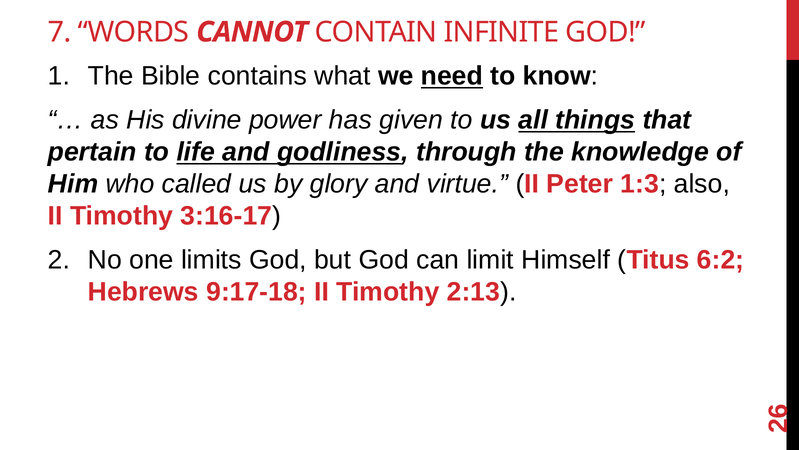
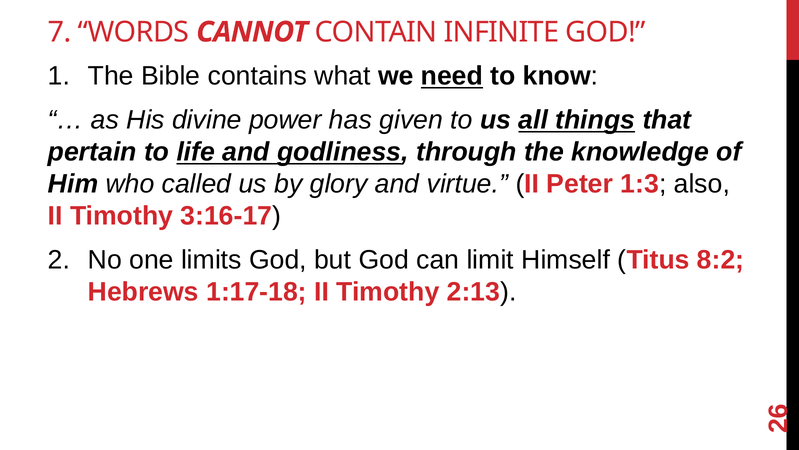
6:2: 6:2 -> 8:2
9:17-18: 9:17-18 -> 1:17-18
